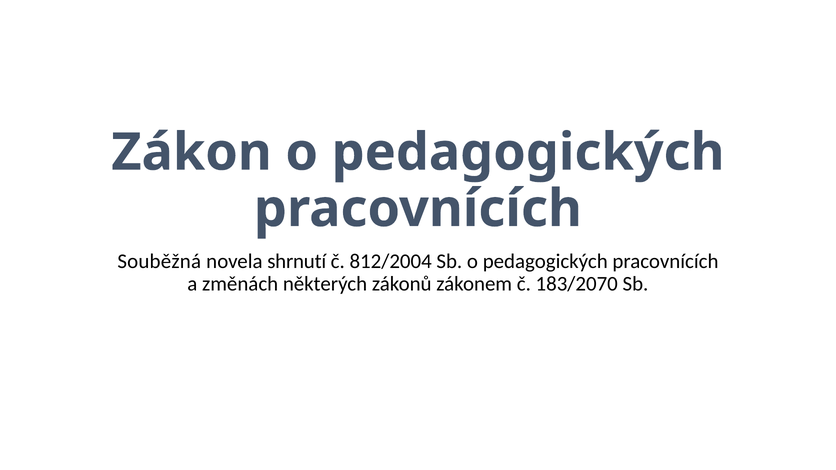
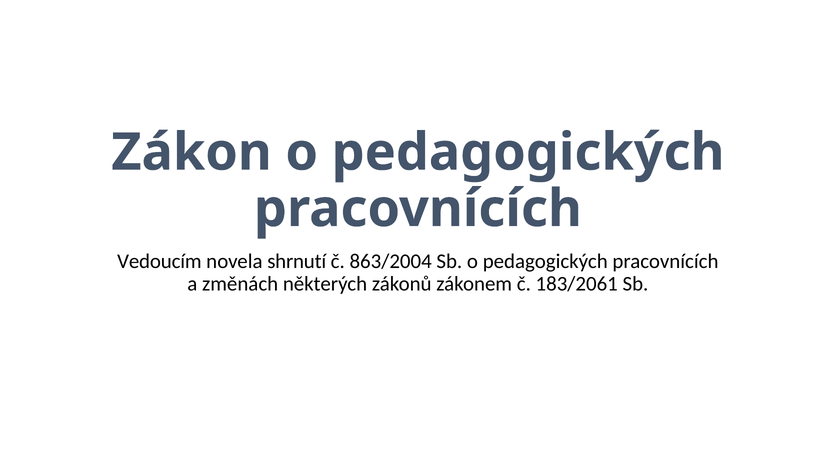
Souběžná: Souběžná -> Vedoucím
812/2004: 812/2004 -> 863/2004
183/2070: 183/2070 -> 183/2061
